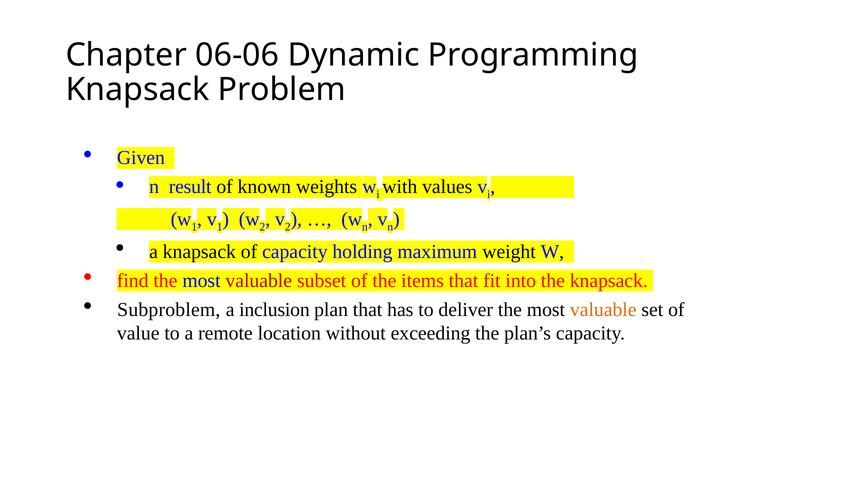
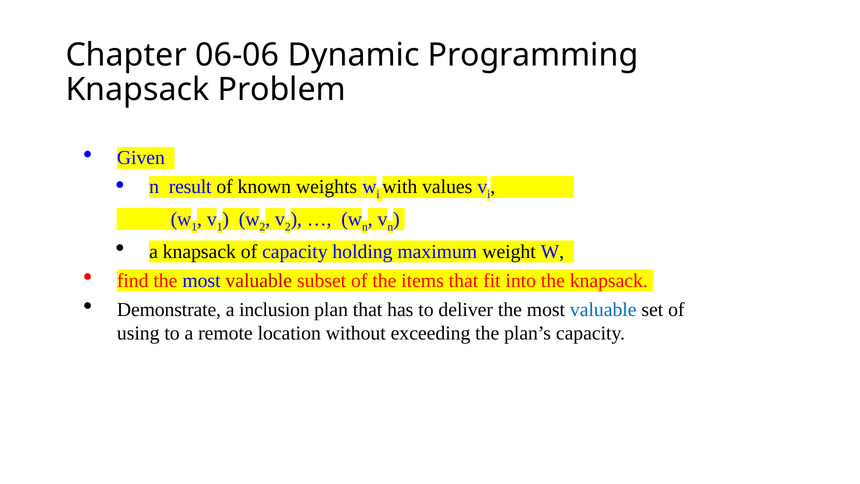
Subproblem: Subproblem -> Demonstrate
valuable at (603, 309) colour: orange -> blue
value: value -> using
